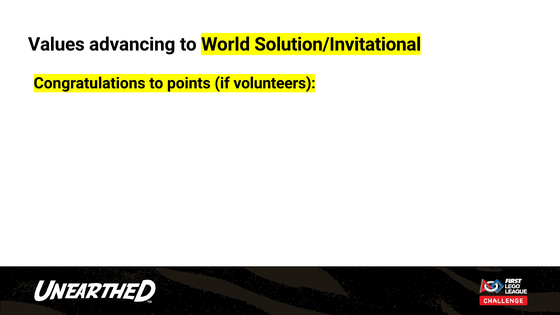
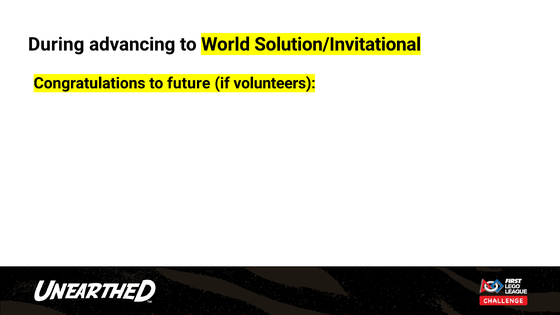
Values: Values -> During
points: points -> future
